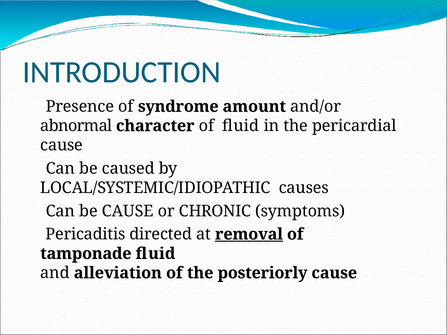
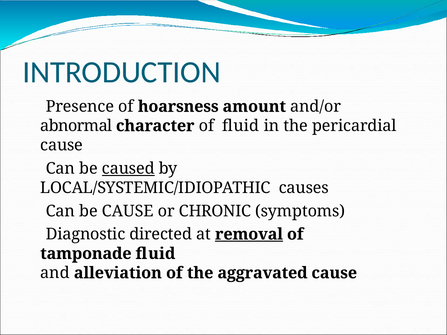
syndrome: syndrome -> hoarsness
caused underline: none -> present
Pericaditis: Pericaditis -> Diagnostic
posteriorly: posteriorly -> aggravated
